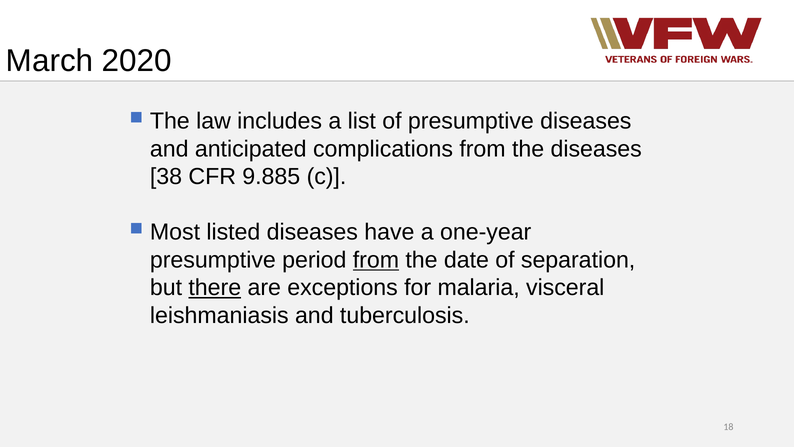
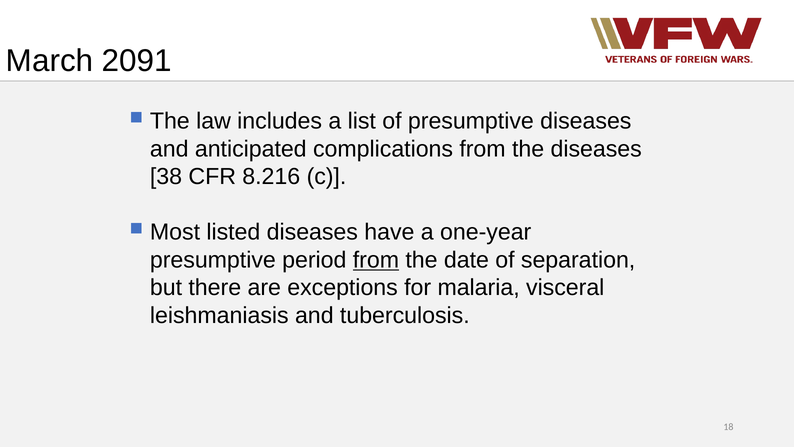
2020: 2020 -> 2091
9.885: 9.885 -> 8.216
there underline: present -> none
